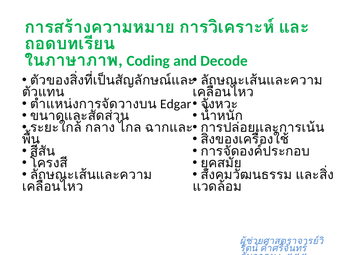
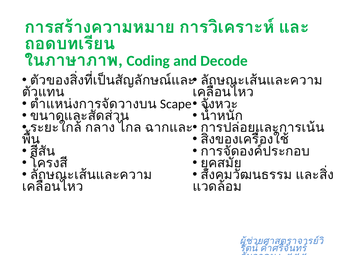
Edgar: Edgar -> Scape
